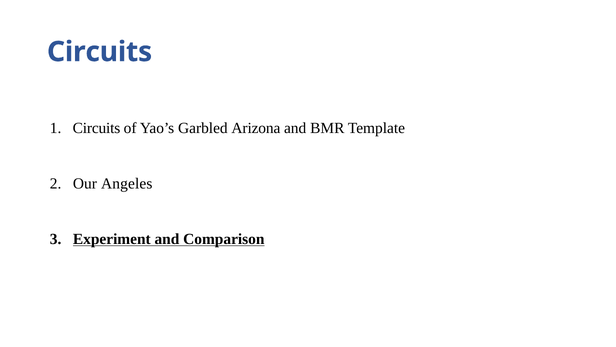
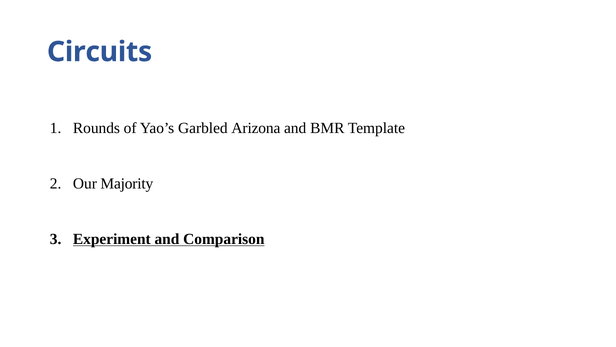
Circuits at (97, 128): Circuits -> Rounds
Angeles: Angeles -> Majority
